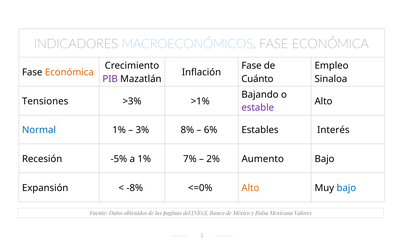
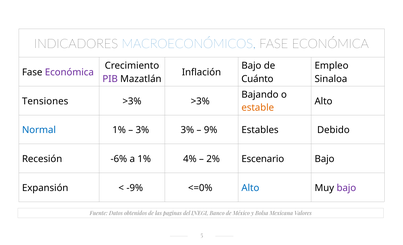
Fase at (251, 66): Fase -> Bajo
Económica at (69, 72) colour: orange -> purple
>3% >1%: >1% -> >3%
estable colour: purple -> orange
3% 8%: 8% -> 3%
6%: 6% -> 9%
Interés: Interés -> Debido
-5%: -5% -> -6%
7%: 7% -> 4%
Aumento: Aumento -> Escenario
-8%: -8% -> -9%
Alto at (250, 188) colour: orange -> blue
bajo at (346, 188) colour: blue -> purple
